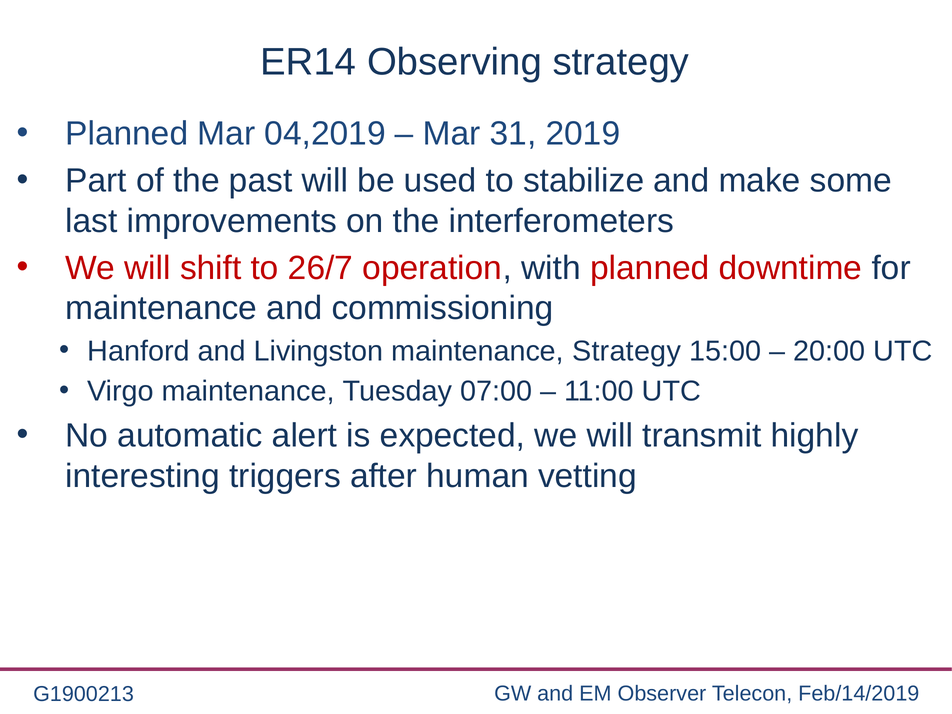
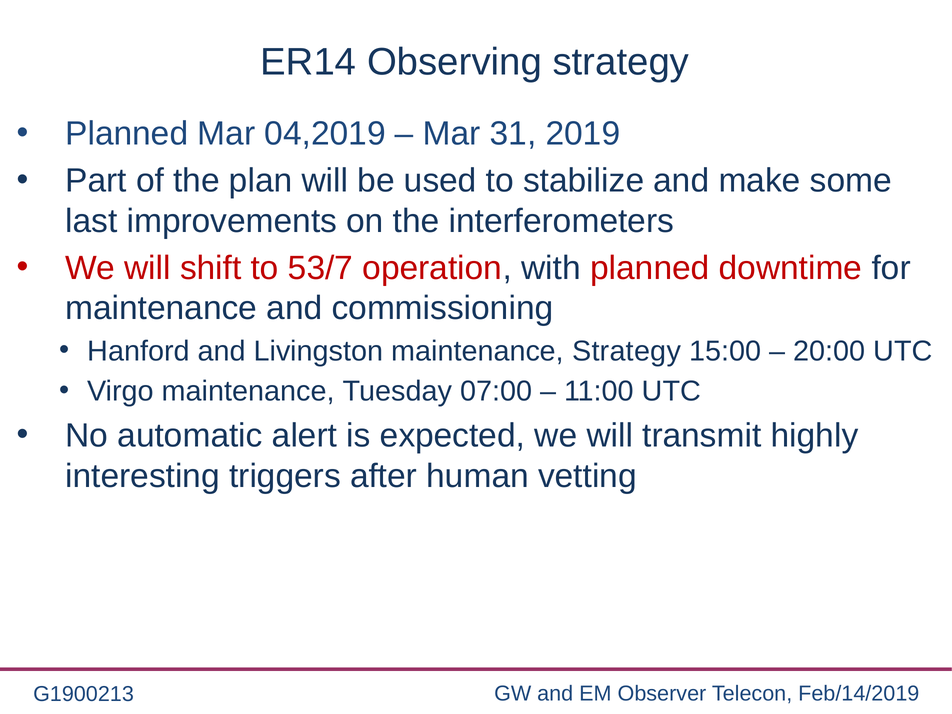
past: past -> plan
26/7: 26/7 -> 53/7
